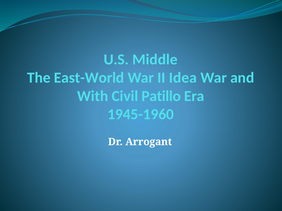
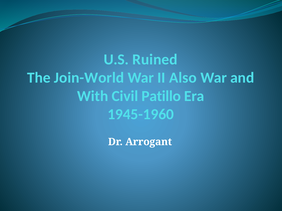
Middle: Middle -> Ruined
East-World: East-World -> Join-World
Idea: Idea -> Also
